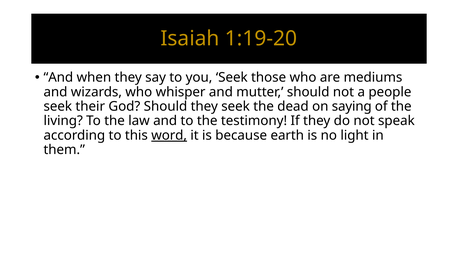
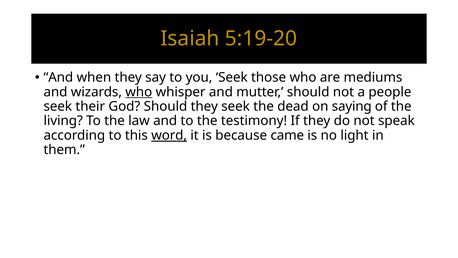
1:19-20: 1:19-20 -> 5:19-20
who at (139, 92) underline: none -> present
earth: earth -> came
